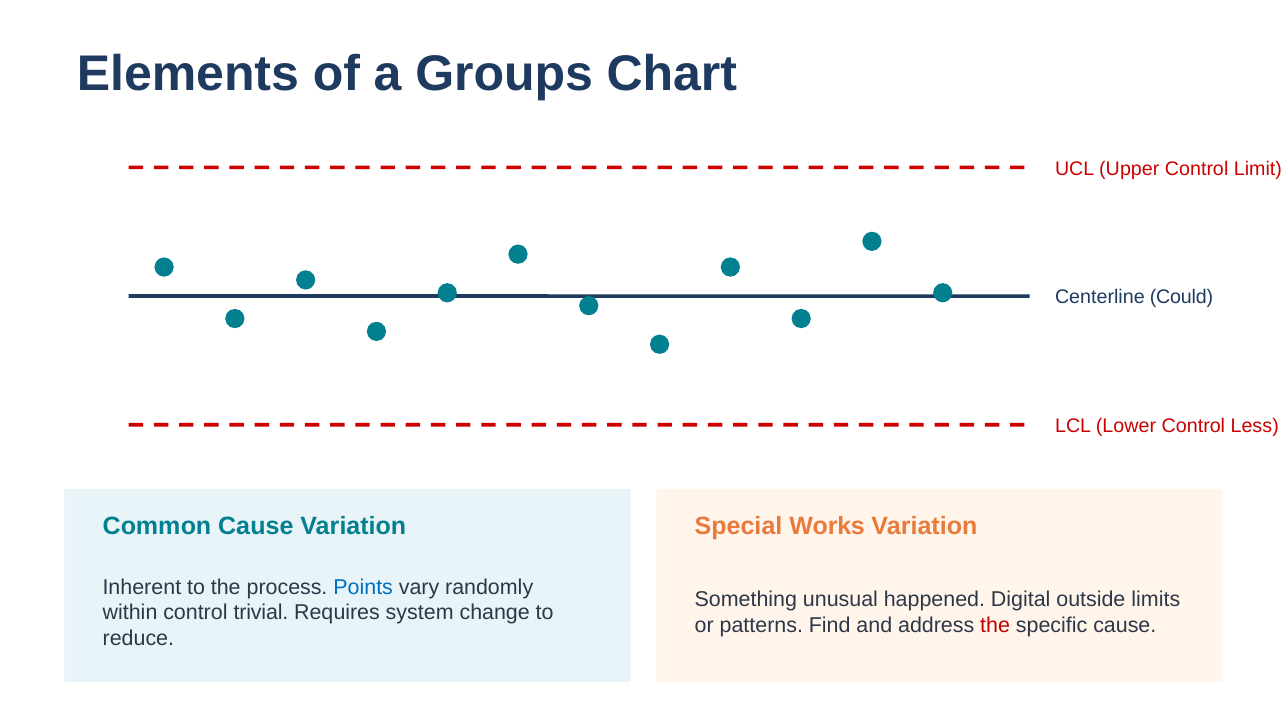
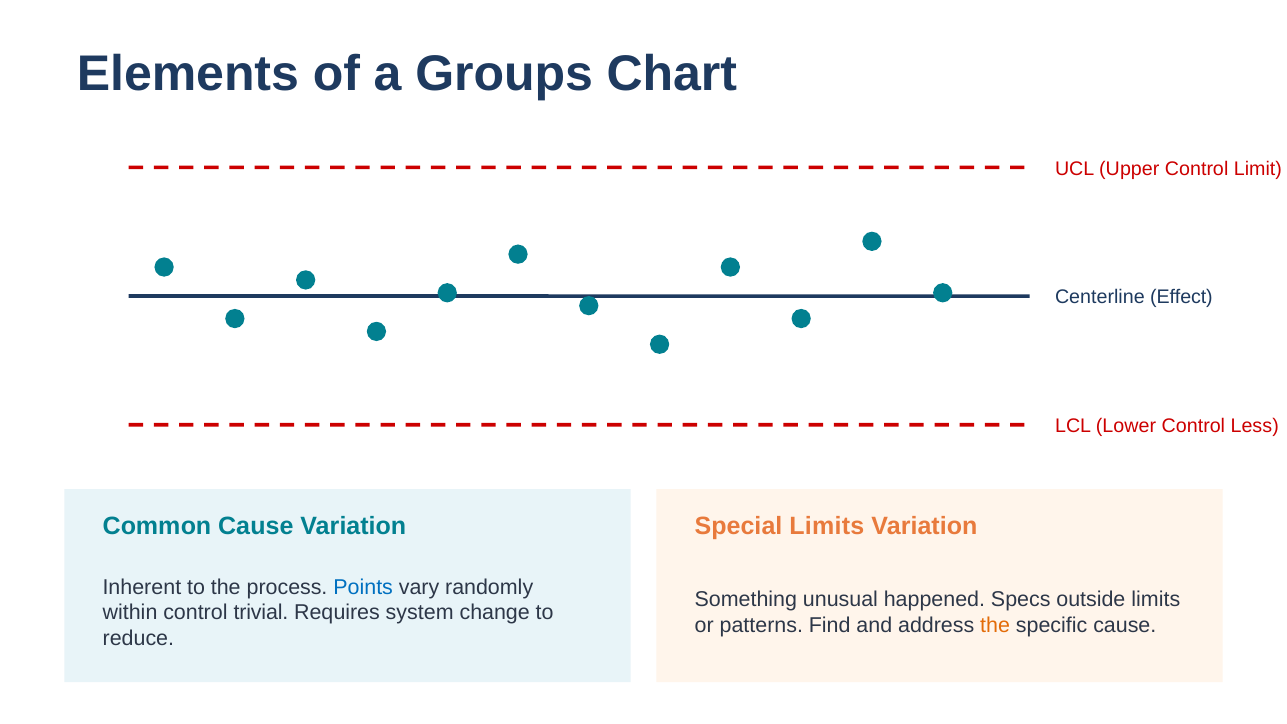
Could: Could -> Effect
Special Works: Works -> Limits
Digital: Digital -> Specs
the at (995, 626) colour: red -> orange
